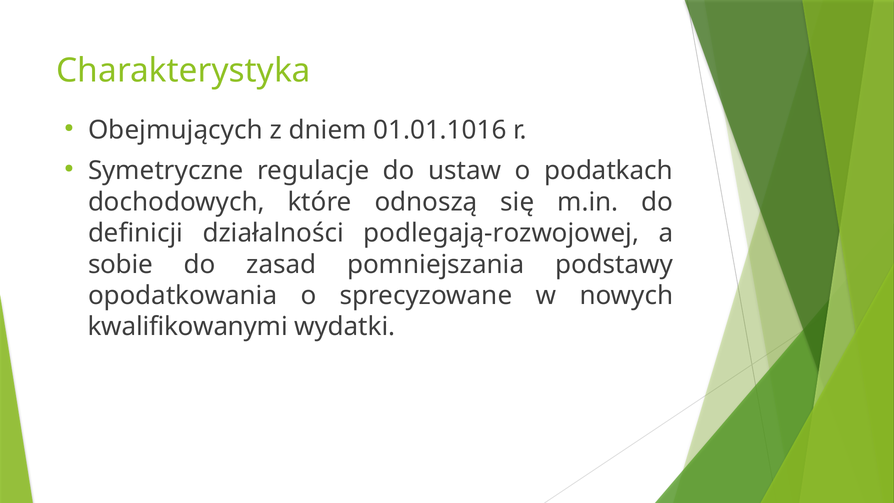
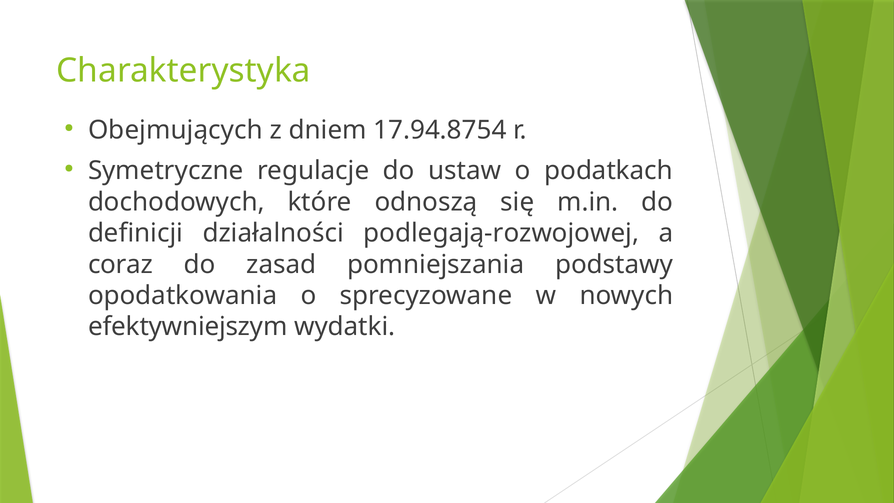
01.01.1016: 01.01.1016 -> 17.94.8754
sobie: sobie -> coraz
kwalifikowanymi: kwalifikowanymi -> efektywniejszym
